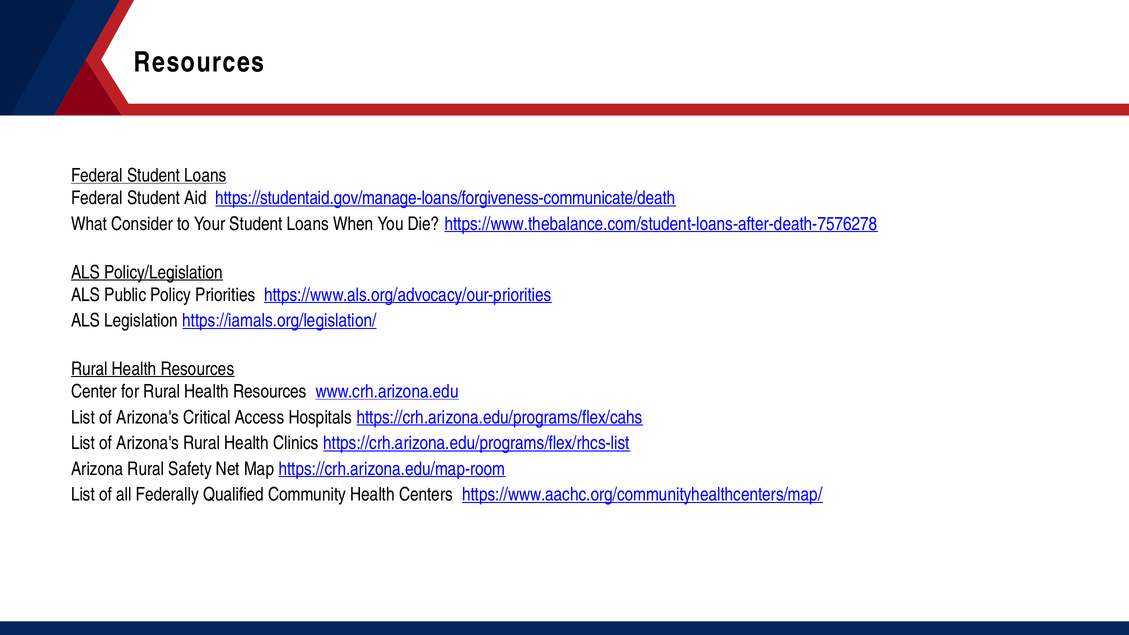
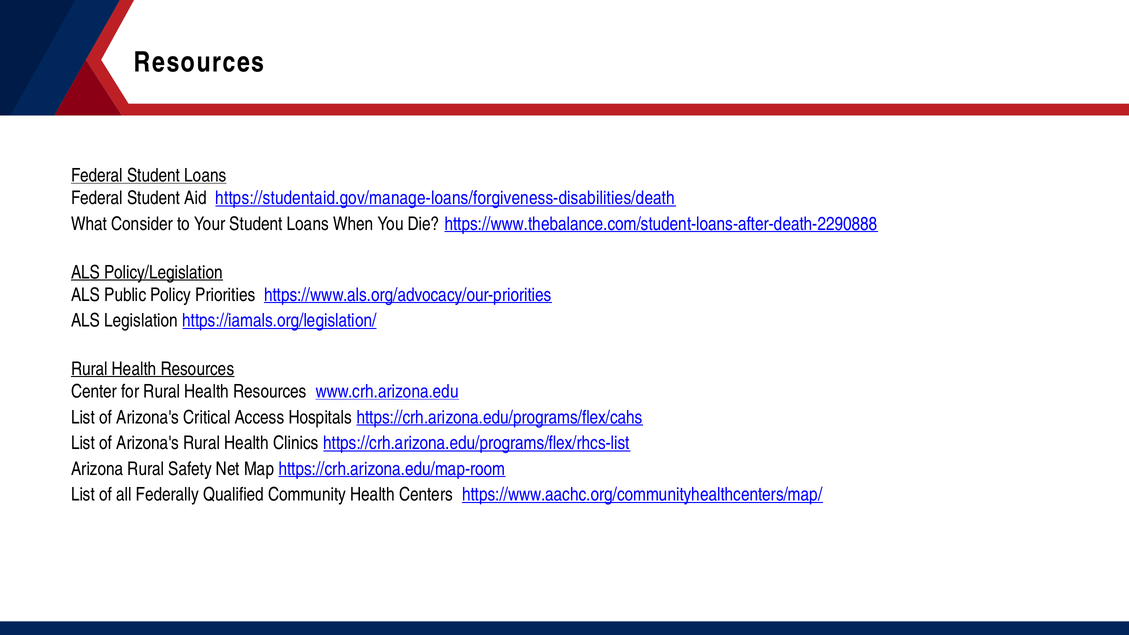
https://studentaid.gov/manage-loans/forgiveness-communicate/death: https://studentaid.gov/manage-loans/forgiveness-communicate/death -> https://studentaid.gov/manage-loans/forgiveness-disabilities/death
https://www.thebalance.com/student-loans-after-death-7576278: https://www.thebalance.com/student-loans-after-death-7576278 -> https://www.thebalance.com/student-loans-after-death-2290888
